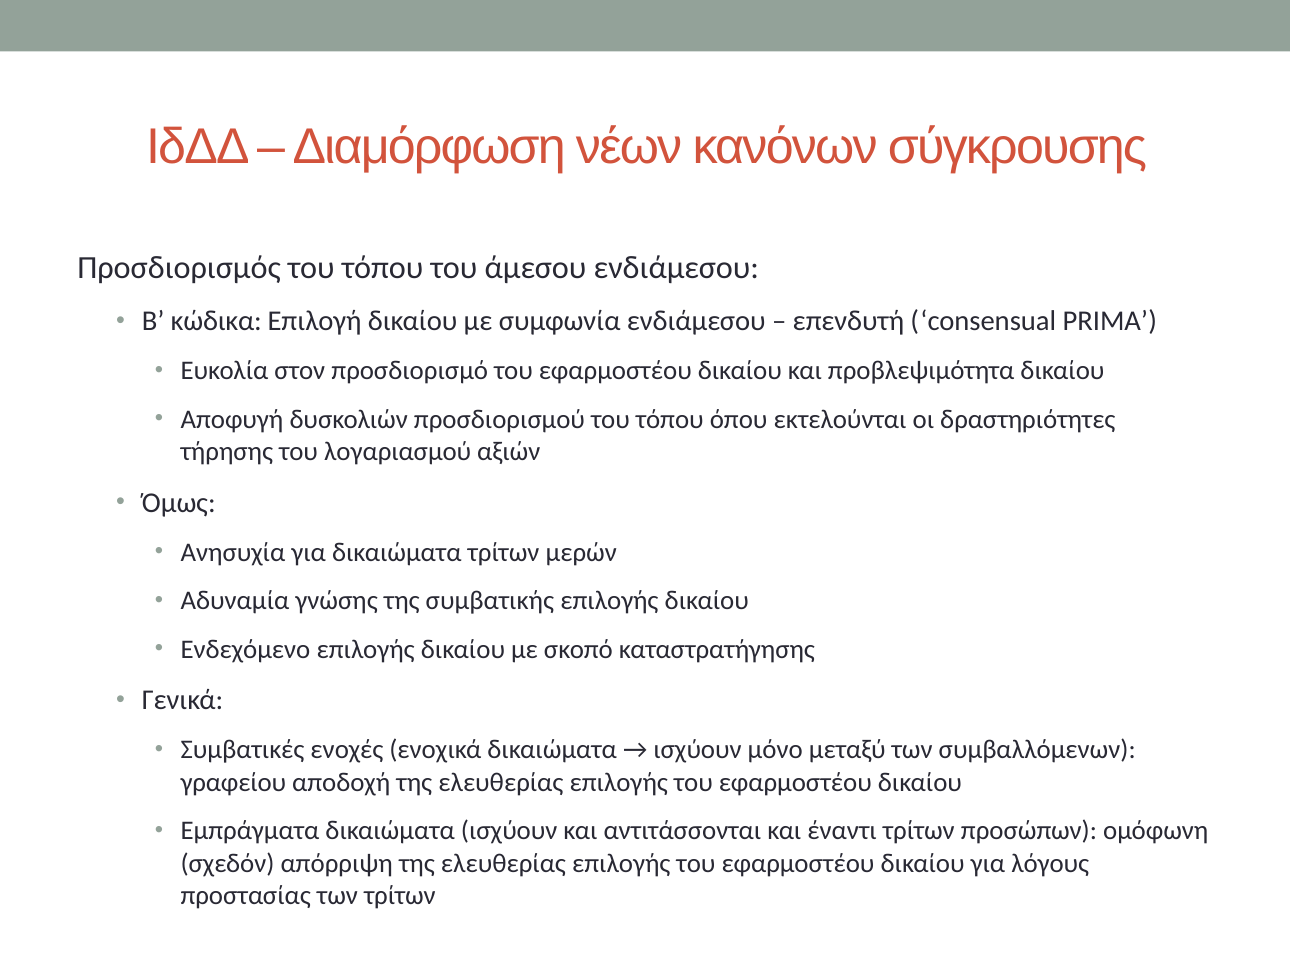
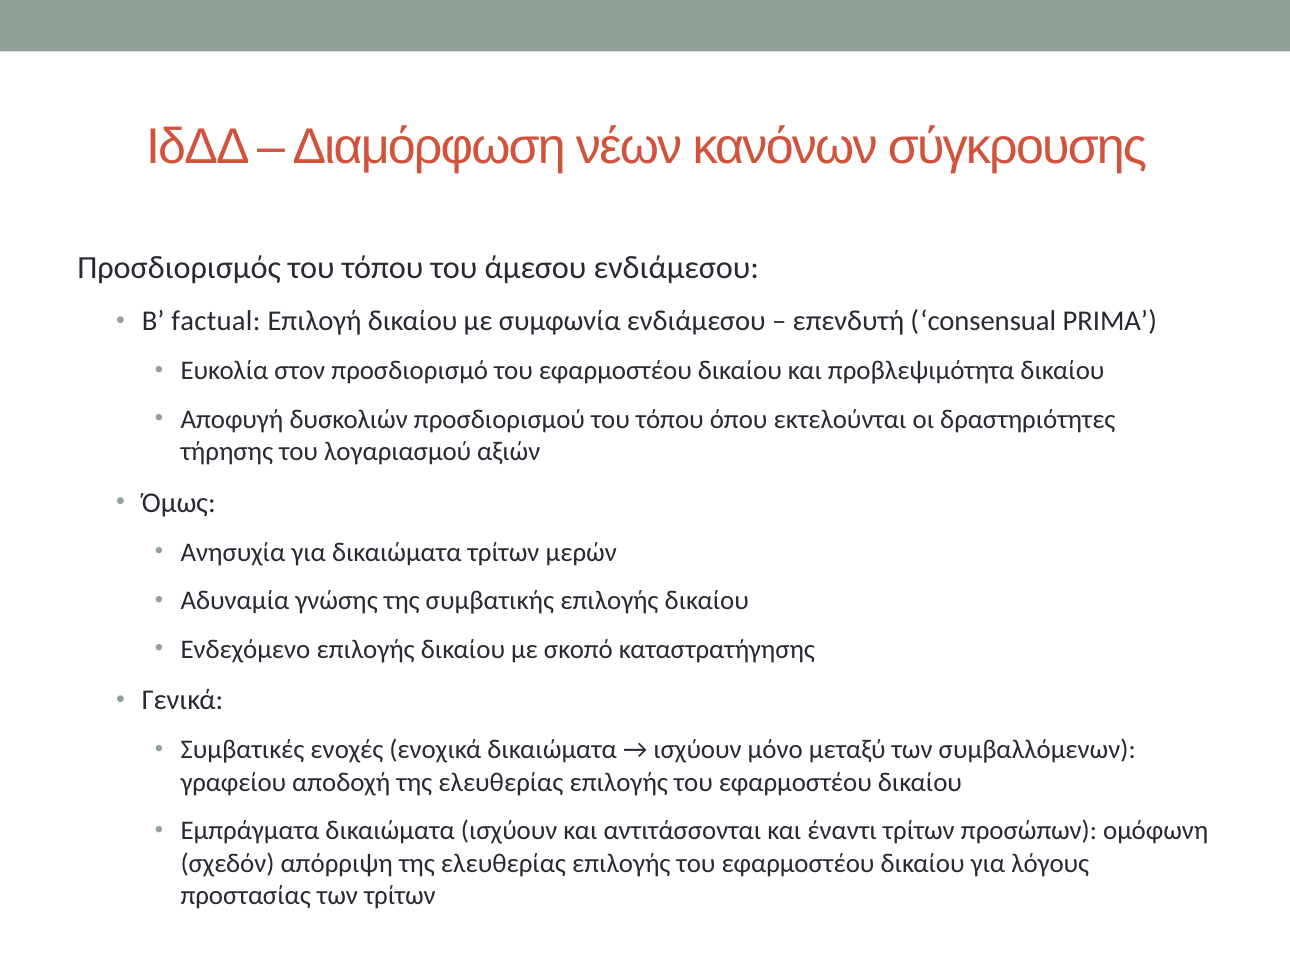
κώδικα: κώδικα -> factual
